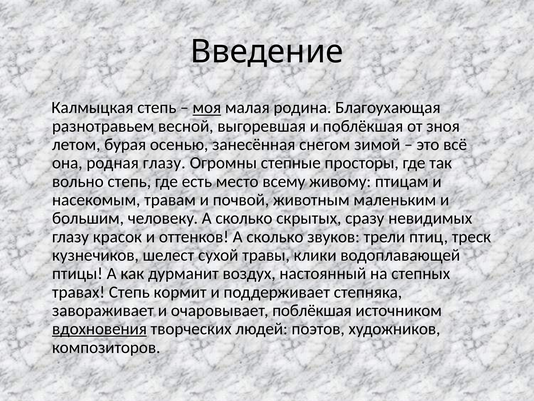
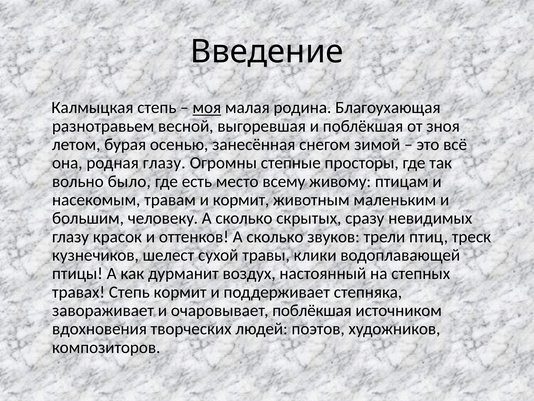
вольно степь: степь -> было
и почвой: почвой -> кормит
вдохновения underline: present -> none
